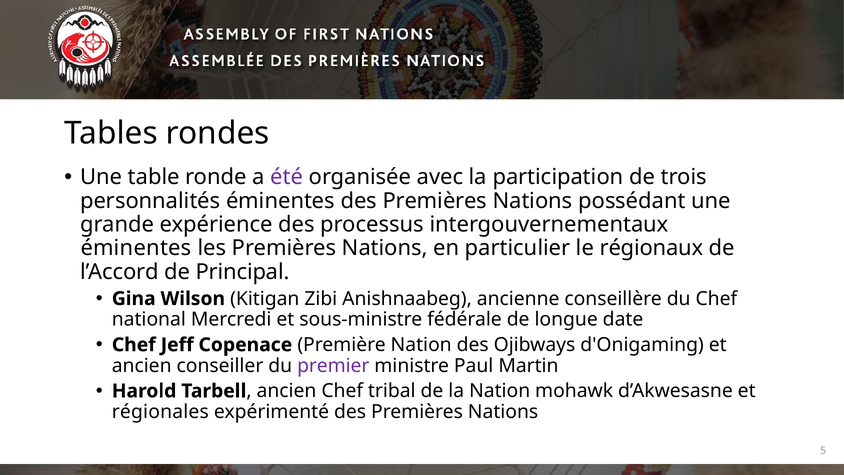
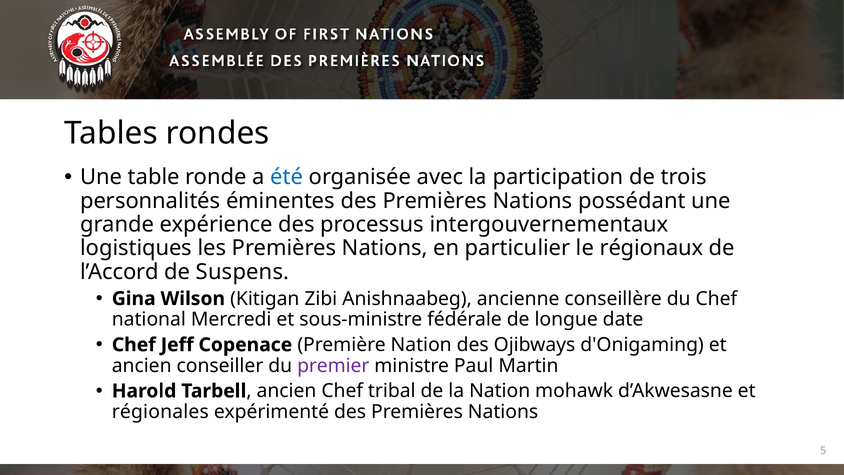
été colour: purple -> blue
éminentes at (136, 248): éminentes -> logistiques
Principal: Principal -> Suspens
